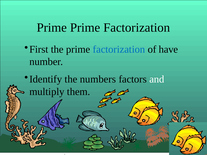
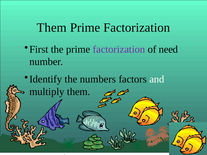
Prime at (52, 28): Prime -> Them
factorization at (119, 49) colour: blue -> purple
have: have -> need
